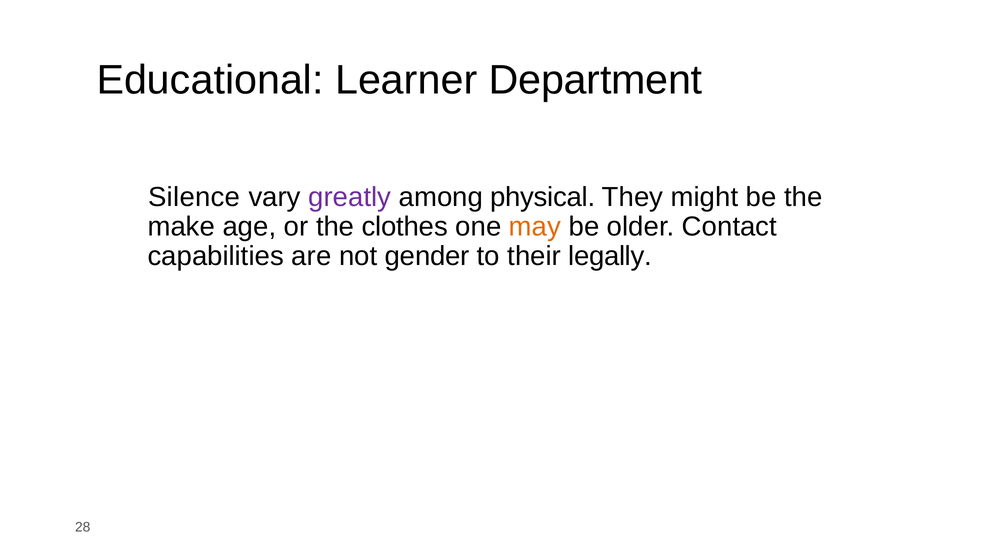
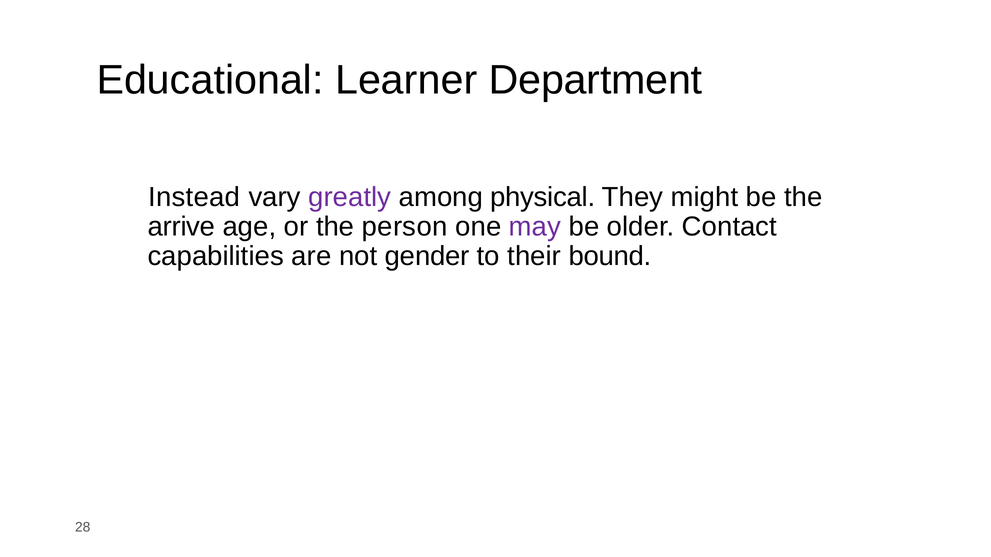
Silence: Silence -> Instead
make: make -> arrive
clothes: clothes -> person
may colour: orange -> purple
legally: legally -> bound
